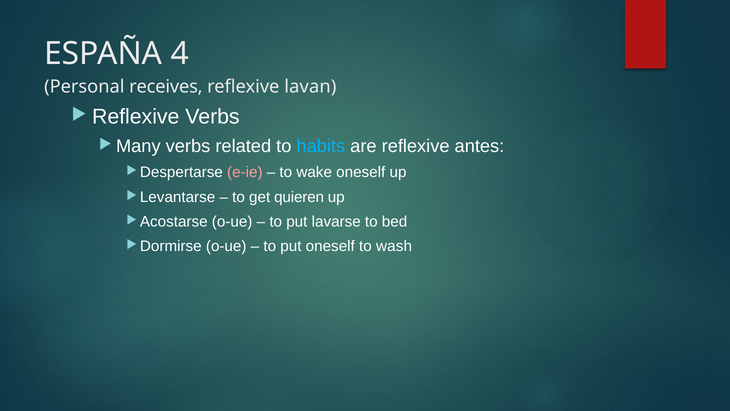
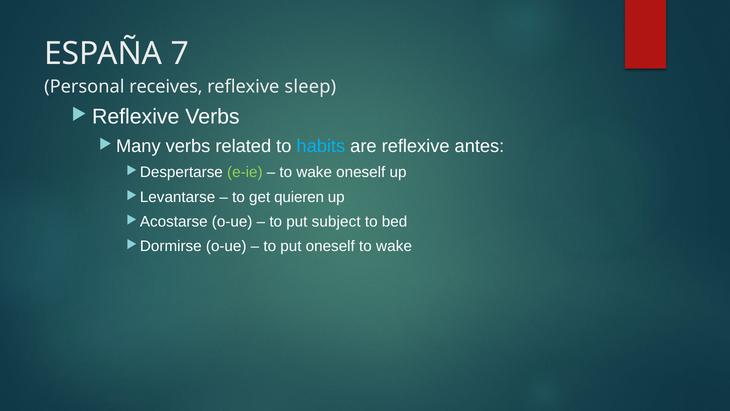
4: 4 -> 7
lavan: lavan -> sleep
e-ie colour: pink -> light green
lavarse: lavarse -> subject
oneself to wash: wash -> wake
